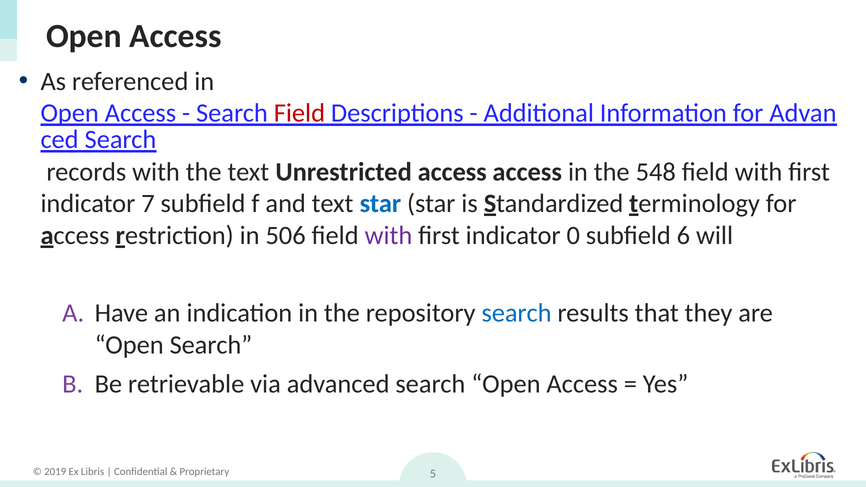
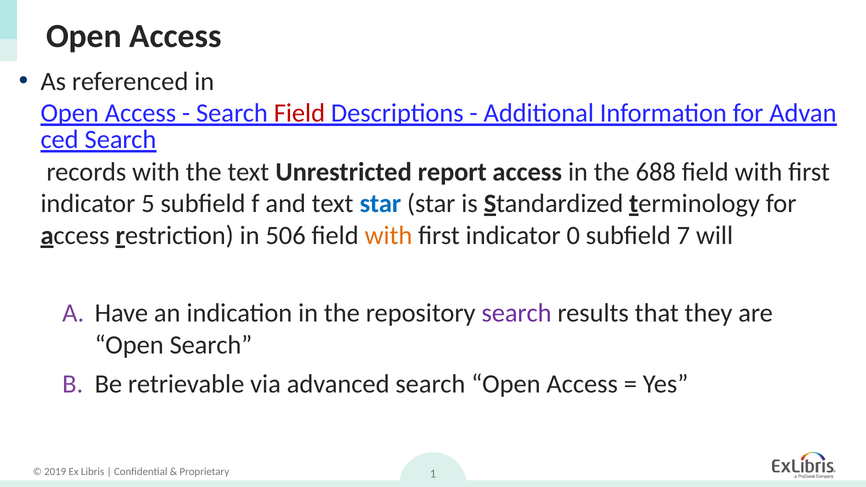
Unrestricted access: access -> report
548: 548 -> 688
7: 7 -> 5
with at (388, 235) colour: purple -> orange
6: 6 -> 7
search at (517, 313) colour: blue -> purple
5: 5 -> 1
